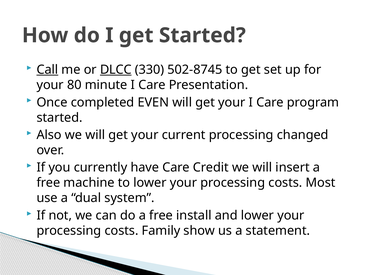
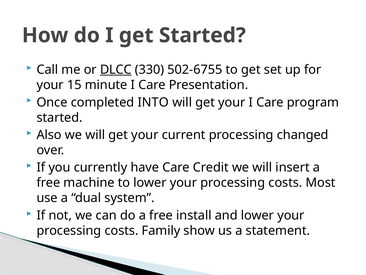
Call underline: present -> none
502-8745: 502-8745 -> 502-6755
80: 80 -> 15
EVEN: EVEN -> INTO
